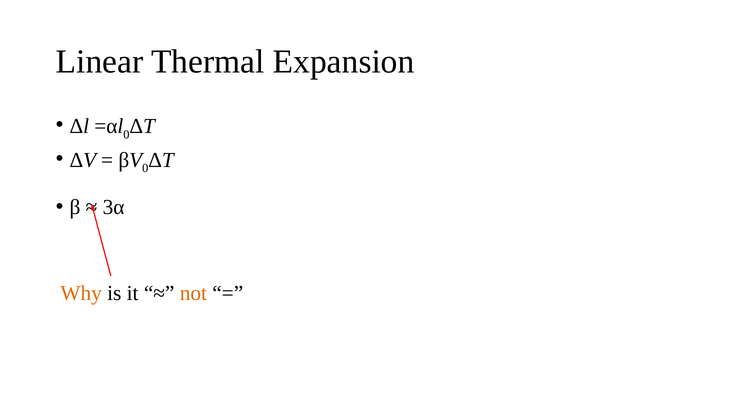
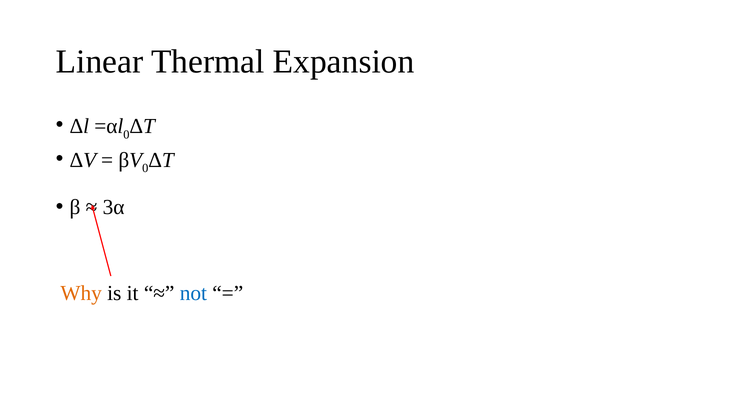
not colour: orange -> blue
